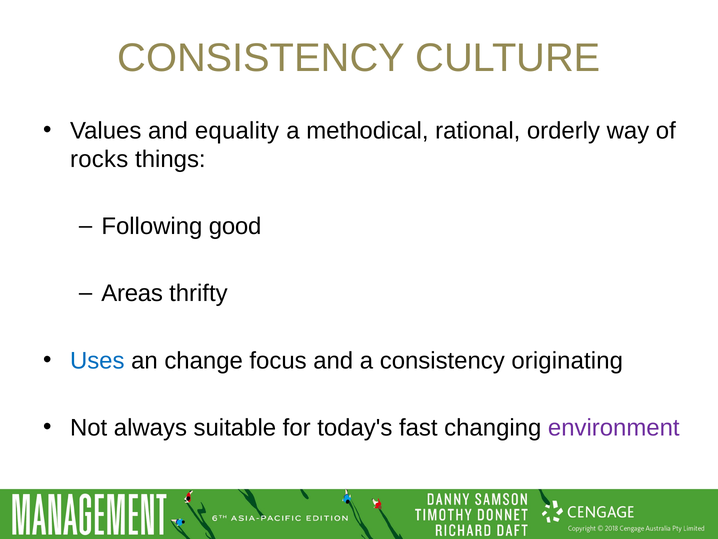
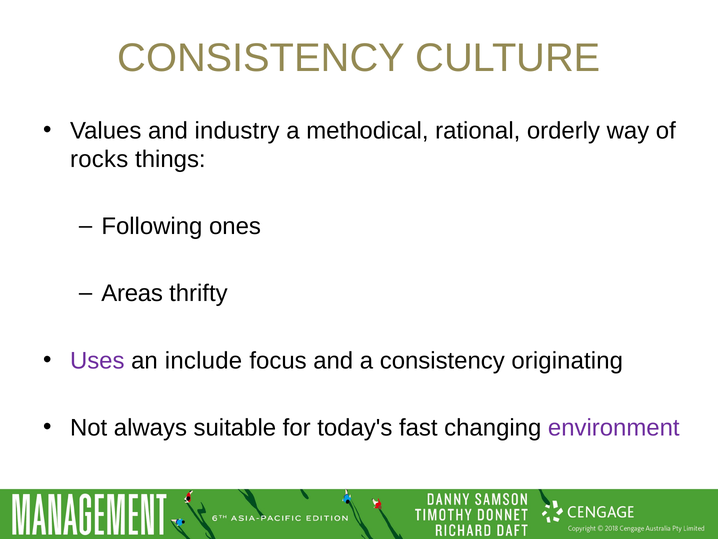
equality: equality -> industry
good: good -> ones
Uses colour: blue -> purple
change: change -> include
